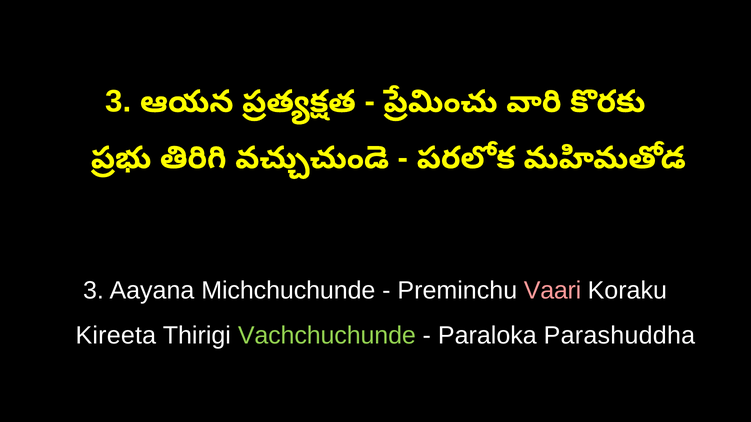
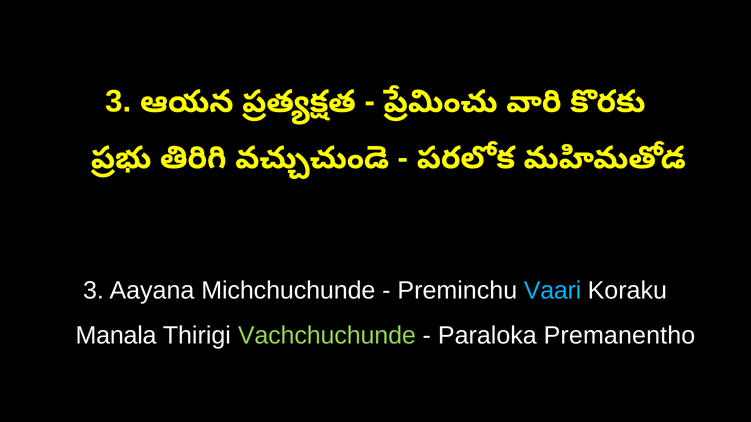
Vaari colour: pink -> light blue
Kireeta: Kireeta -> Manala
Parashuddha: Parashuddha -> Premanentho
